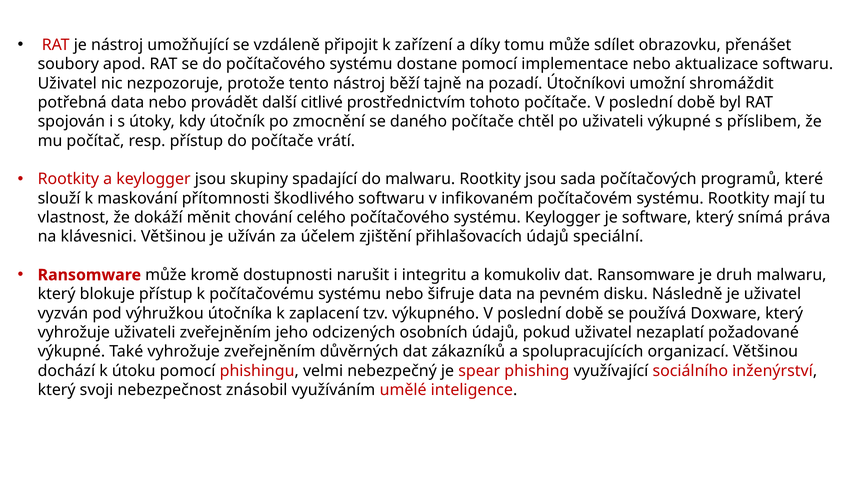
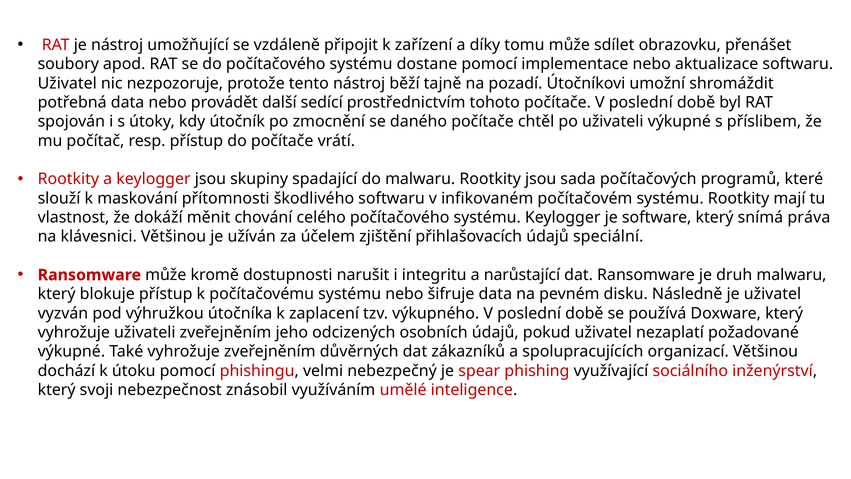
citlivé: citlivé -> sedící
komukoliv: komukoliv -> narůstající
